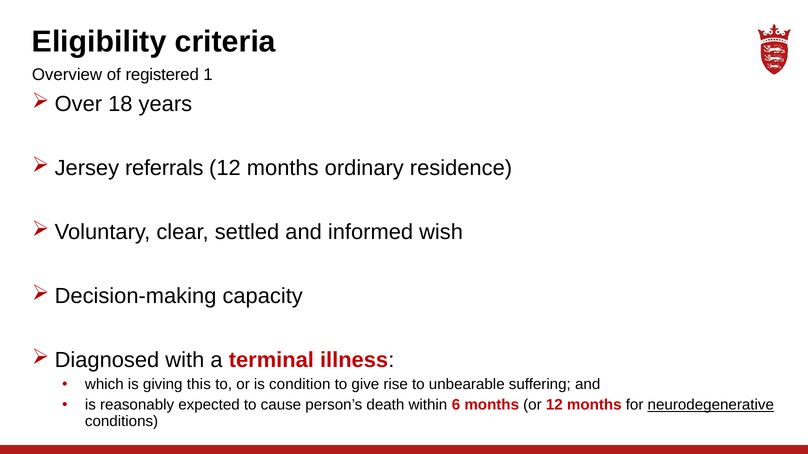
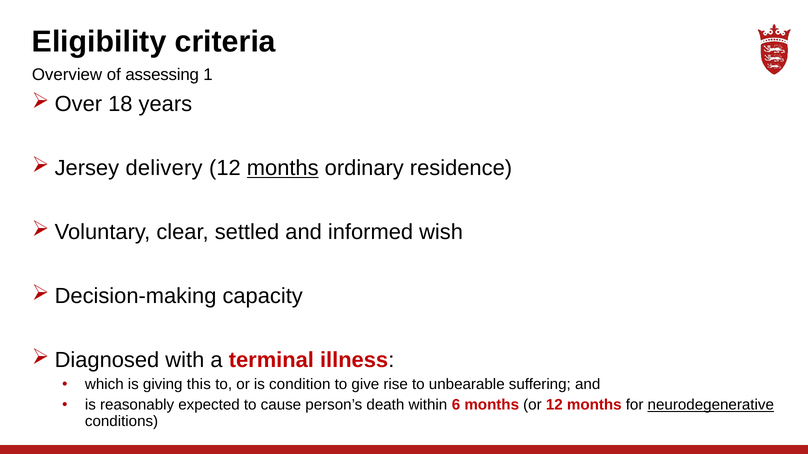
registered: registered -> assessing
referrals: referrals -> delivery
months at (283, 168) underline: none -> present
